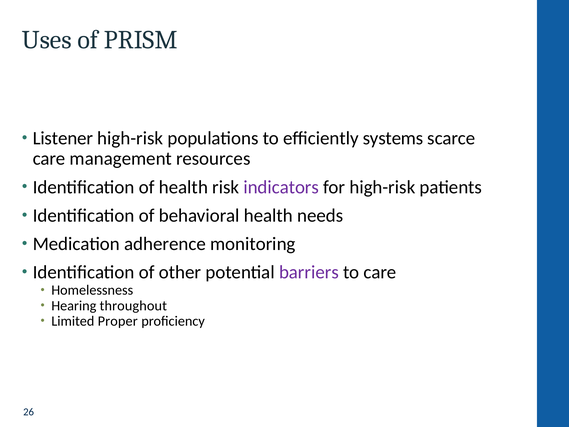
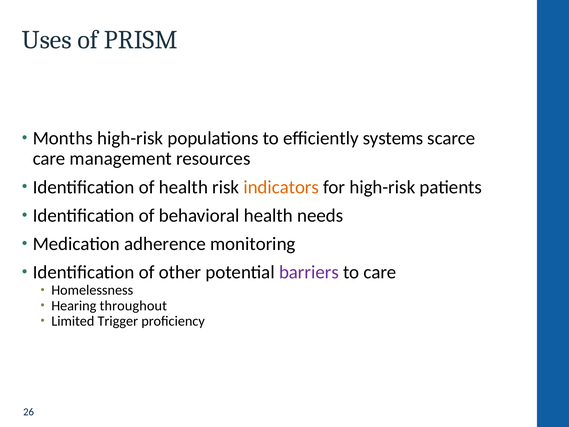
Listener: Listener -> Months
indicators colour: purple -> orange
Proper: Proper -> Trigger
